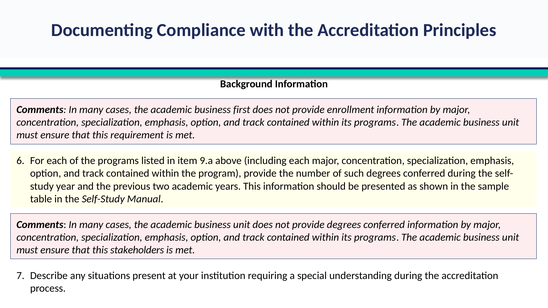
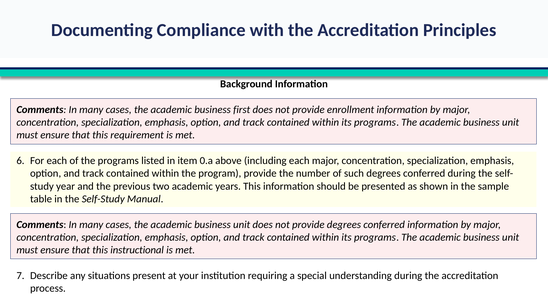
9.a: 9.a -> 0.a
stakeholders: stakeholders -> instructional
